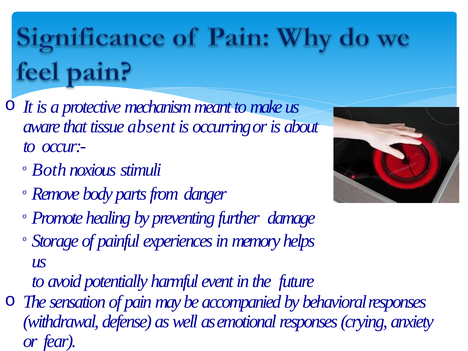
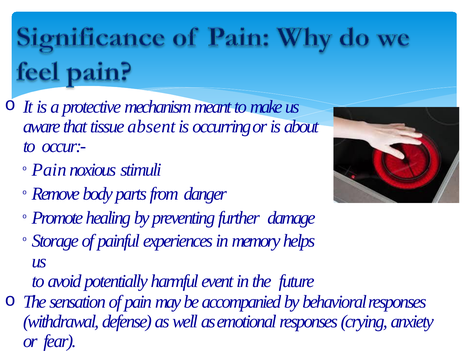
Both at (49, 170): Both -> Pain
